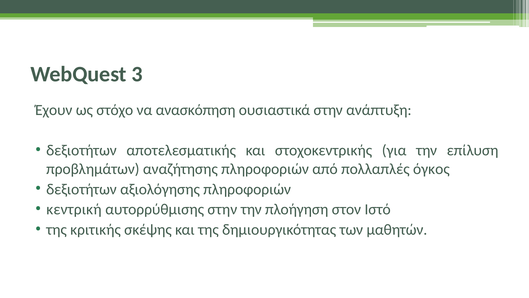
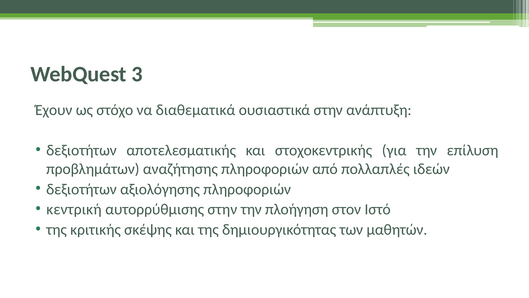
ανασκόπηση: ανασκόπηση -> διαθεματικά
όγκος: όγκος -> ιδεών
